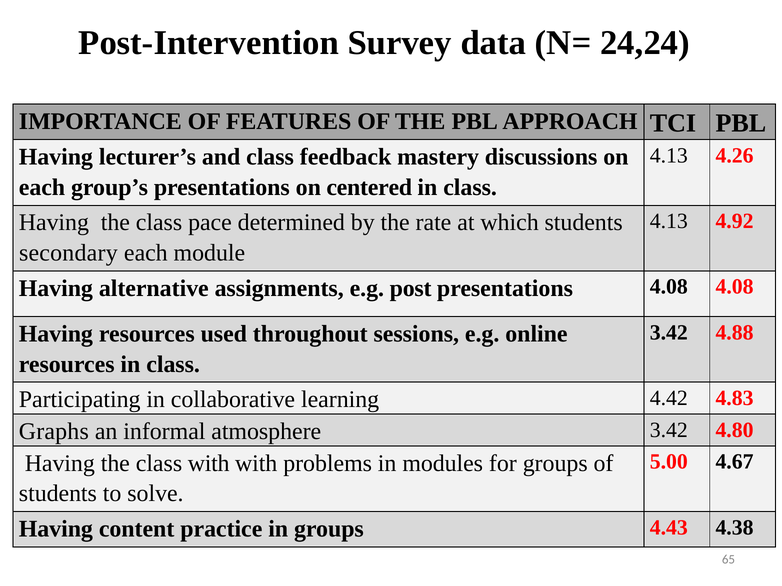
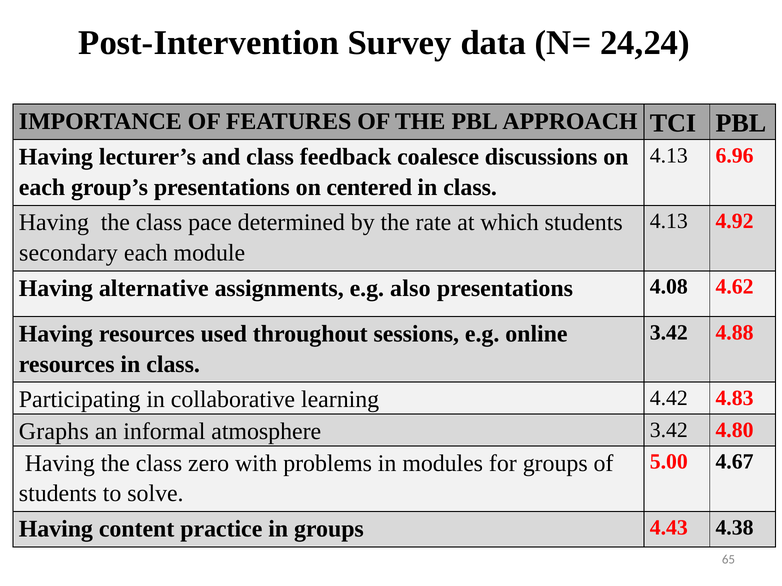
4.26: 4.26 -> 6.96
mastery: mastery -> coalesce
post: post -> also
4.08 4.08: 4.08 -> 4.62
class with: with -> zero
